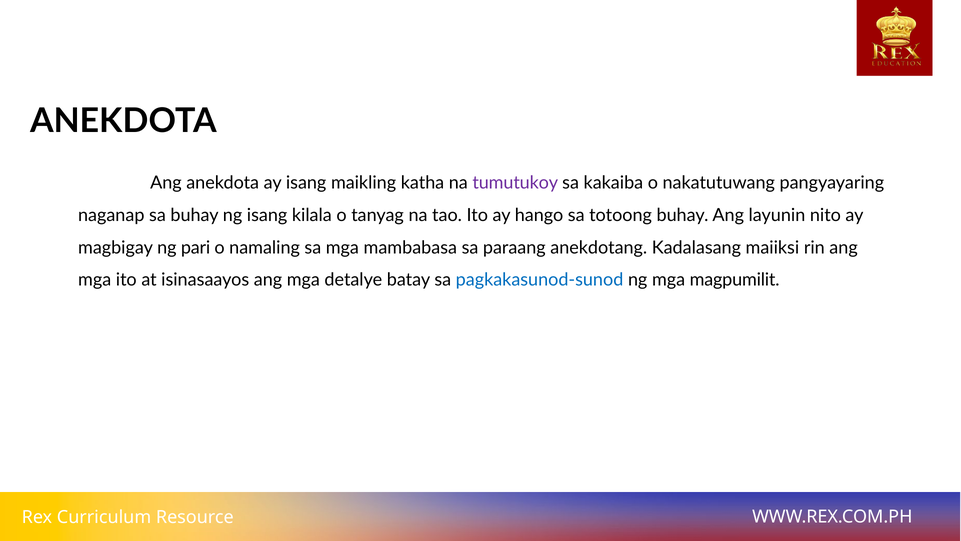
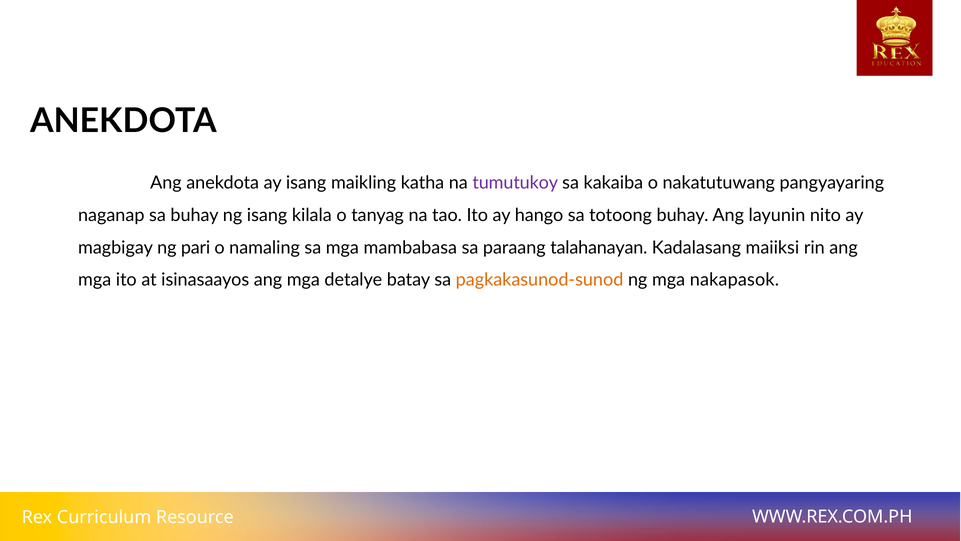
anekdotang: anekdotang -> talahanayan
pagkakasunod-sunod colour: blue -> orange
magpumilit: magpumilit -> nakapasok
